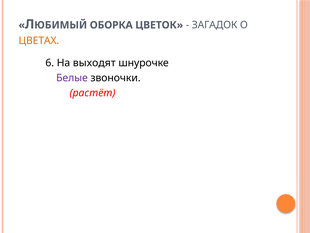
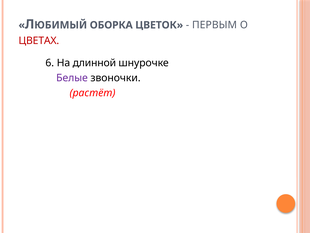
ЗАГАДОК: ЗАГАДОК -> ПЕРВЫМ
ЦВЕТАХ colour: orange -> red
выходят: выходят -> длинной
